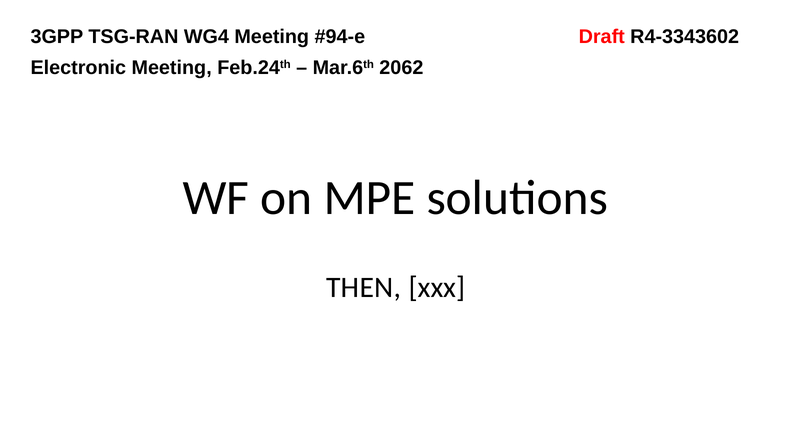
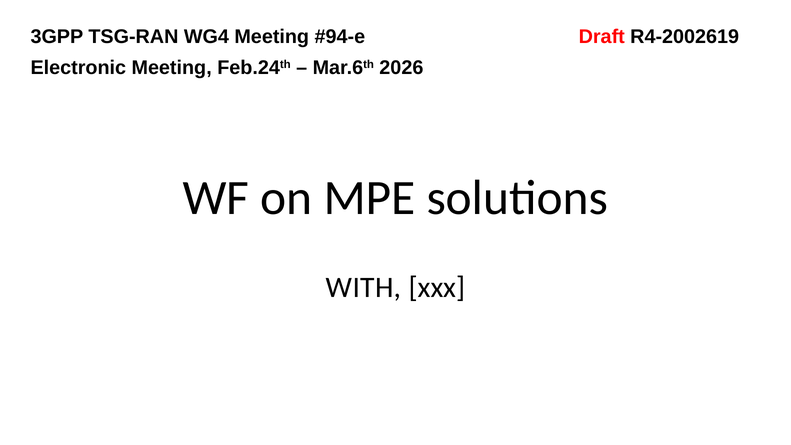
R4-3343602: R4-3343602 -> R4-2002619
2062: 2062 -> 2026
THEN: THEN -> WITH
